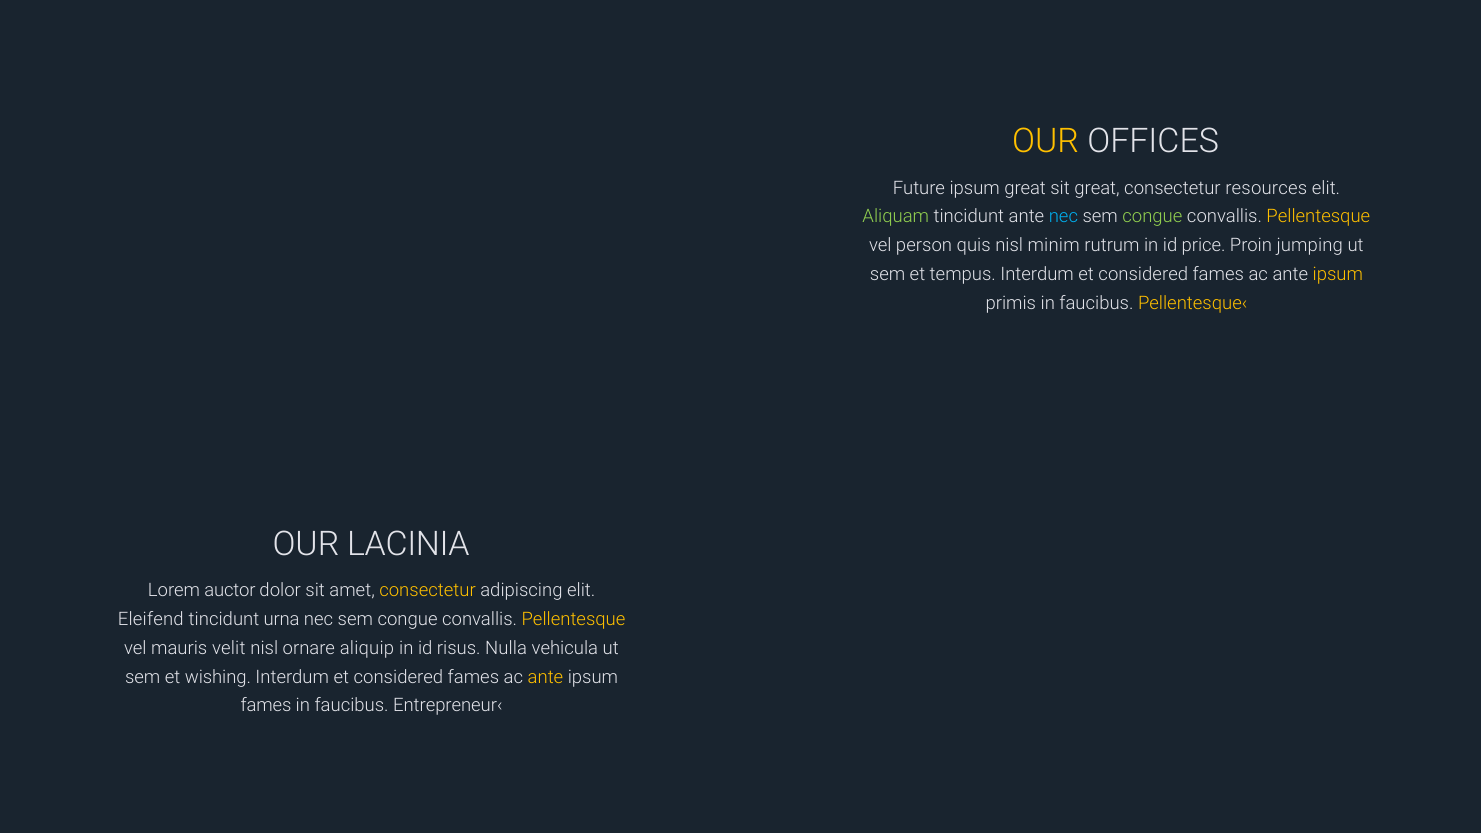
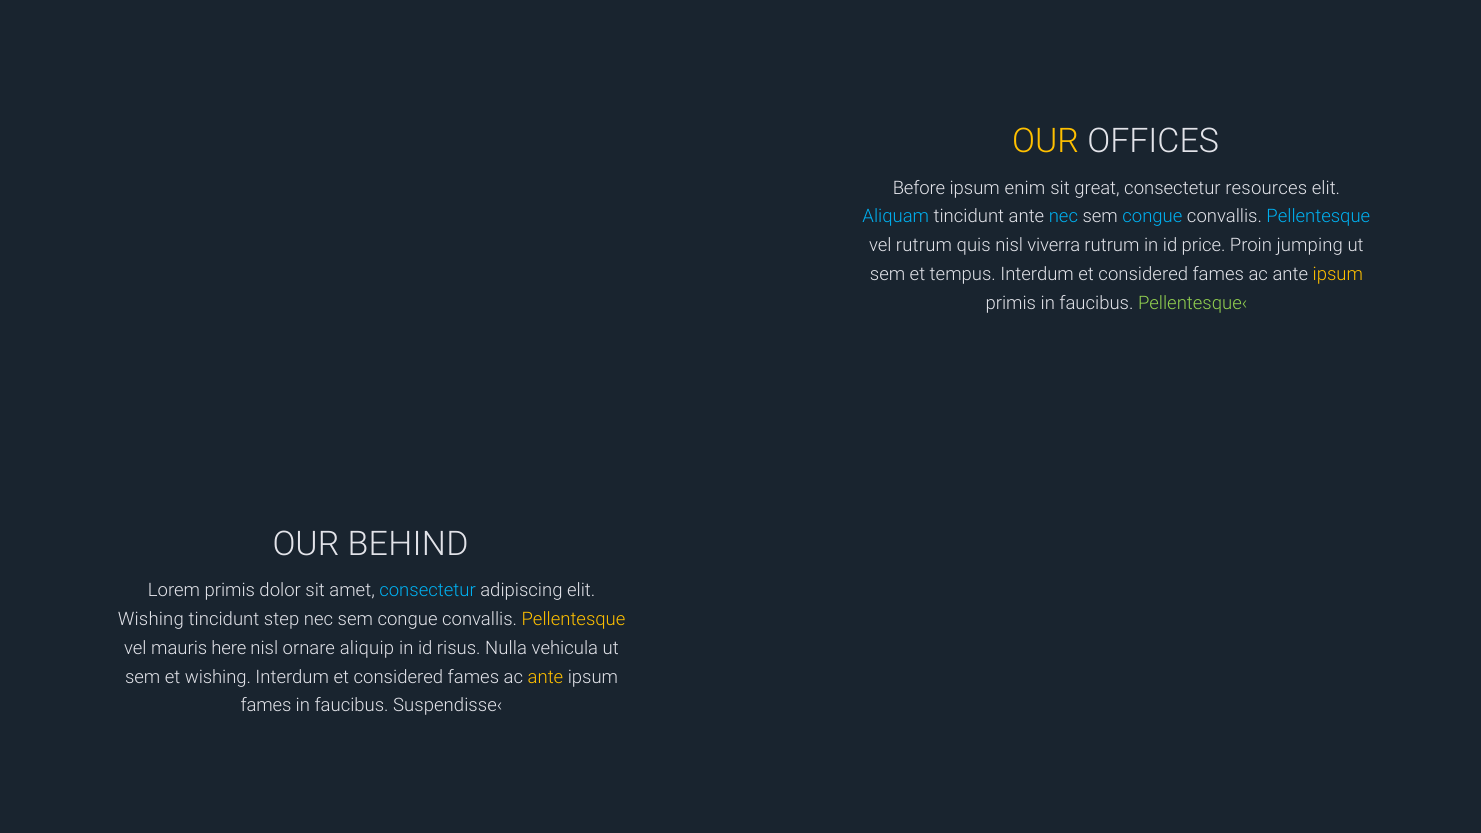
Future: Future -> Before
ipsum great: great -> enim
Aliquam colour: light green -> light blue
congue at (1152, 217) colour: light green -> light blue
Pellentesque at (1318, 217) colour: yellow -> light blue
vel person: person -> rutrum
minim: minim -> viverra
Pellentesque‹ colour: yellow -> light green
LACINIA: LACINIA -> BEHIND
Lorem auctor: auctor -> primis
consectetur at (428, 590) colour: yellow -> light blue
Eleifend at (151, 619): Eleifend -> Wishing
urna: urna -> step
velit: velit -> here
Entrepreneur‹: Entrepreneur‹ -> Suspendisse‹
